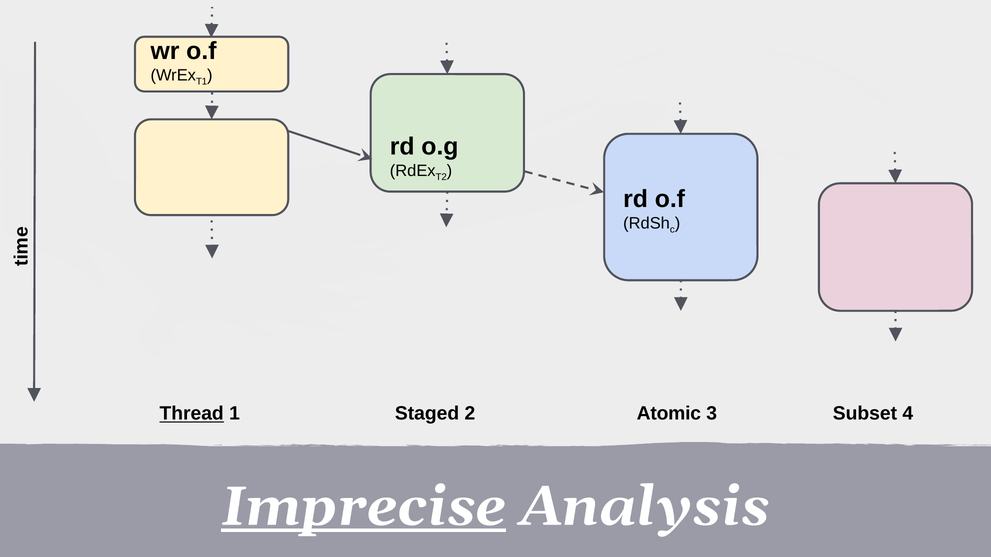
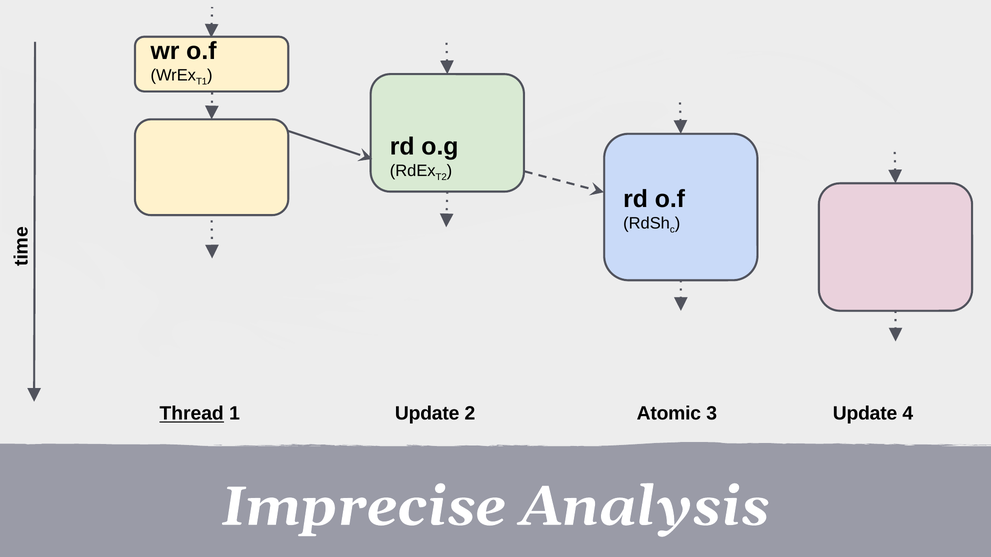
Staged at (427, 414): Staged -> Update
1 Subset: Subset -> Update
Imprecise underline: present -> none
